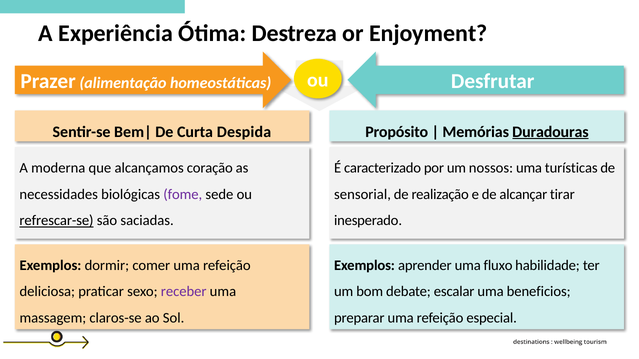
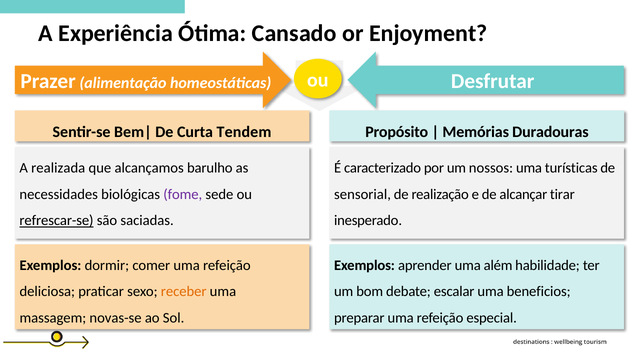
Destreza: Destreza -> Cansado
Despida: Despida -> Tendem
Duradouras underline: present -> none
moderna: moderna -> realizada
coração: coração -> barulho
fluxo: fluxo -> além
receber colour: purple -> orange
claros-se: claros-se -> novas-se
